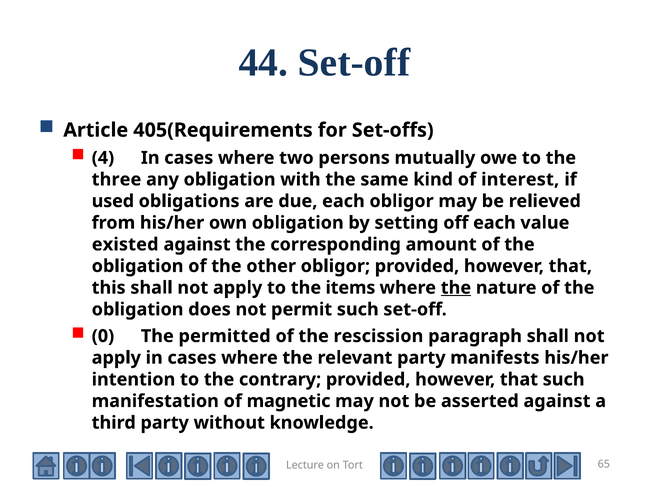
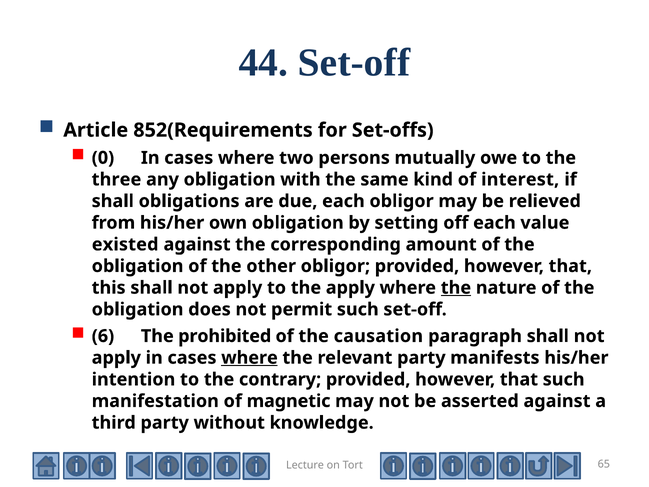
405(Requirements: 405(Requirements -> 852(Requirements
4: 4 -> 0
used at (113, 201): used -> shall
the items: items -> apply
0: 0 -> 6
permitted: permitted -> prohibited
rescission: rescission -> causation
where at (249, 358) underline: none -> present
